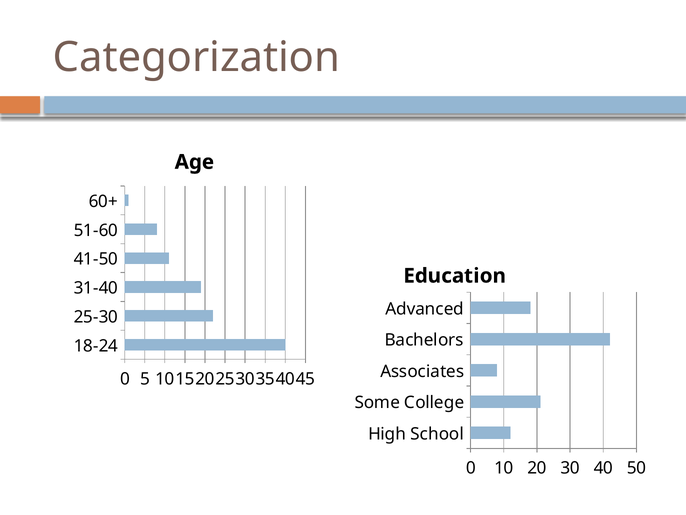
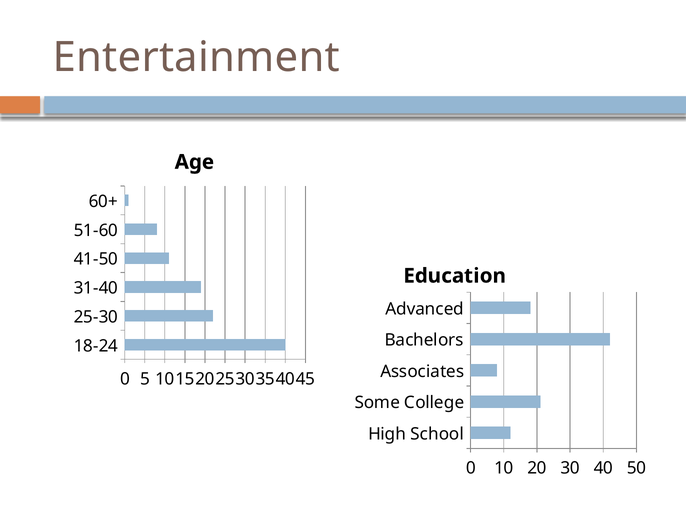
Categorization: Categorization -> Entertainment
